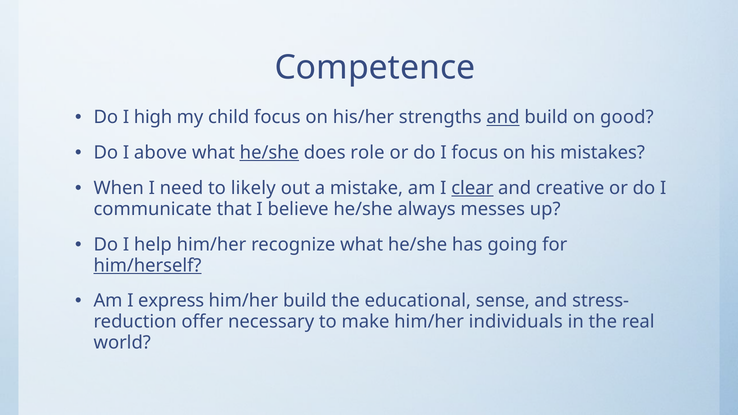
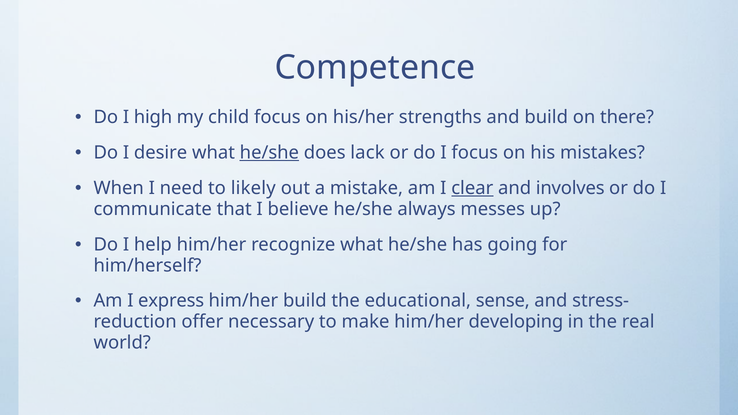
and at (503, 117) underline: present -> none
good: good -> there
above: above -> desire
role: role -> lack
creative: creative -> involves
him/herself underline: present -> none
individuals: individuals -> developing
